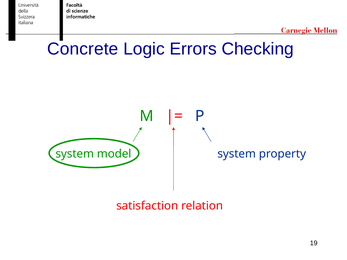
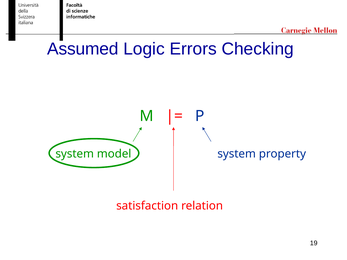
Concrete: Concrete -> Assumed
